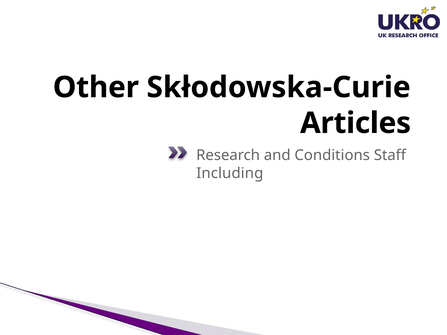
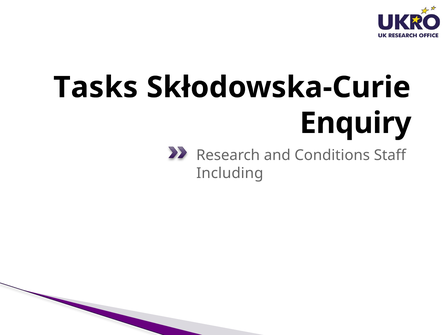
Other: Other -> Tasks
Articles: Articles -> Enquiry
